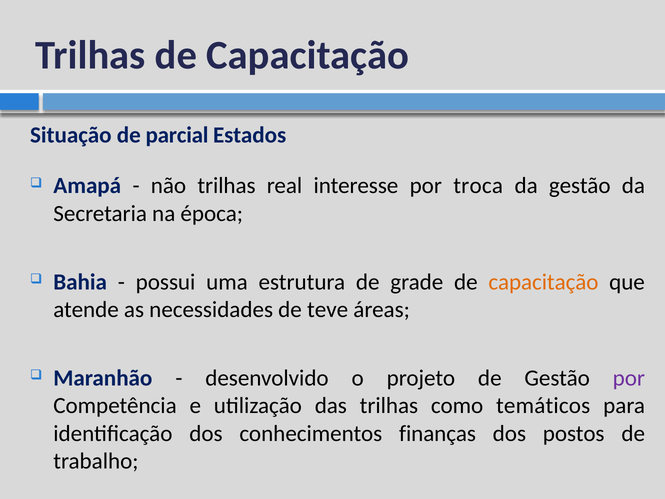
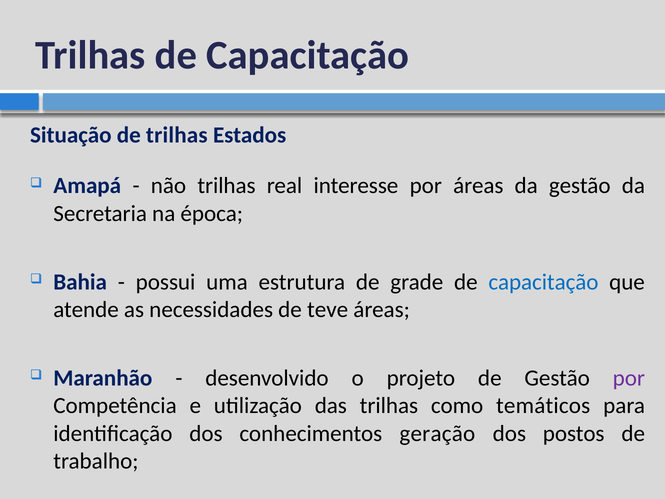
de parcial: parcial -> trilhas
por troca: troca -> áreas
capacitação at (543, 282) colour: orange -> blue
finanças: finanças -> geração
